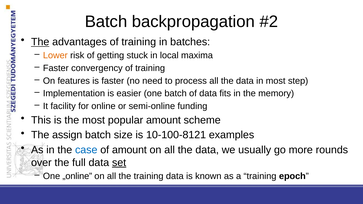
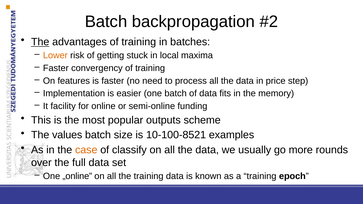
in most: most -> price
popular amount: amount -> outputs
assign: assign -> values
10-100-8121: 10-100-8121 -> 10-100-8521
case colour: blue -> orange
of amount: amount -> classify
set underline: present -> none
